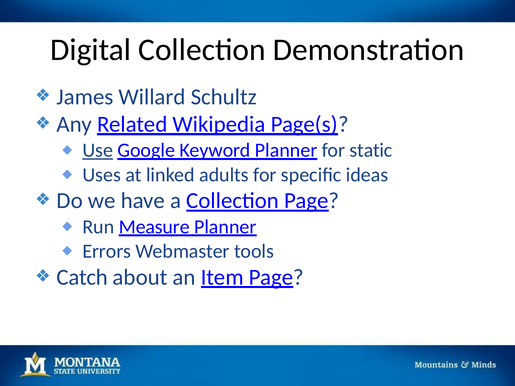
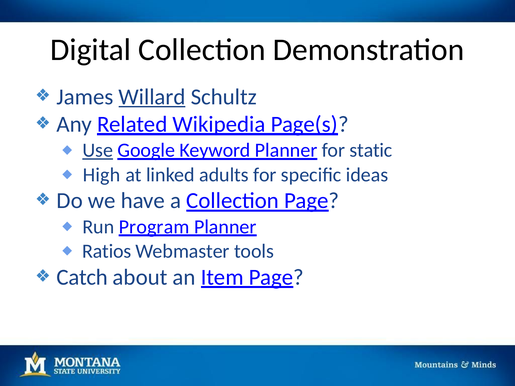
Willard underline: none -> present
Uses: Uses -> High
Measure: Measure -> Program
Errors: Errors -> Ratios
